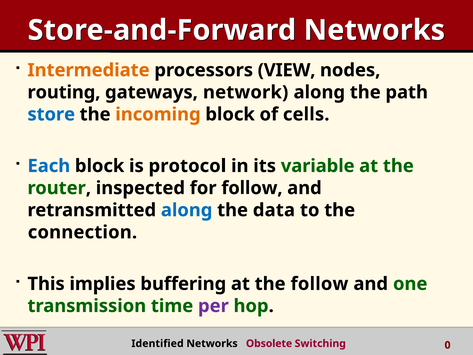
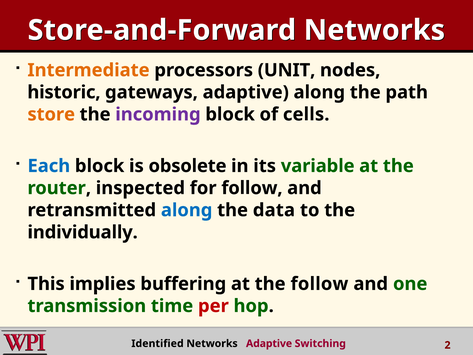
VIEW: VIEW -> UNIT
routing: routing -> historic
gateways network: network -> adaptive
store colour: blue -> orange
incoming colour: orange -> purple
protocol: protocol -> obsolete
connection: connection -> individually
per colour: purple -> red
Networks Obsolete: Obsolete -> Adaptive
0: 0 -> 2
